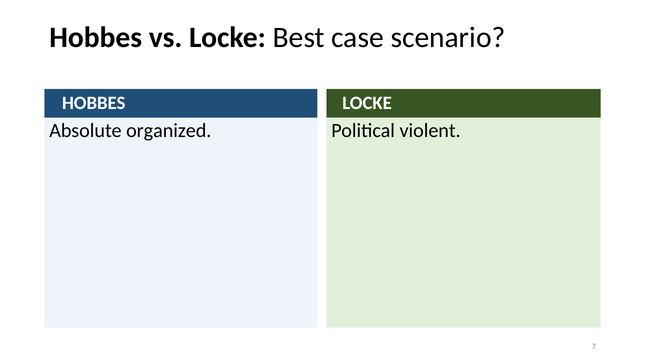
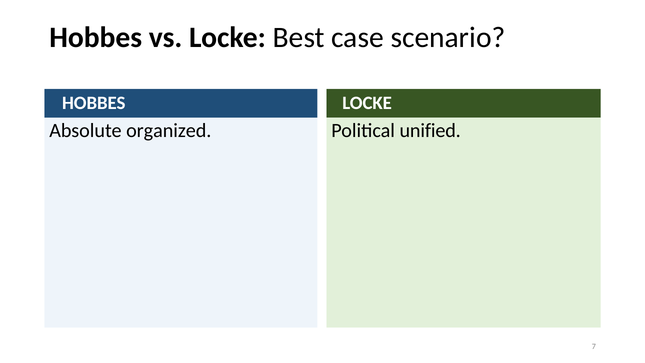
violent: violent -> unified
